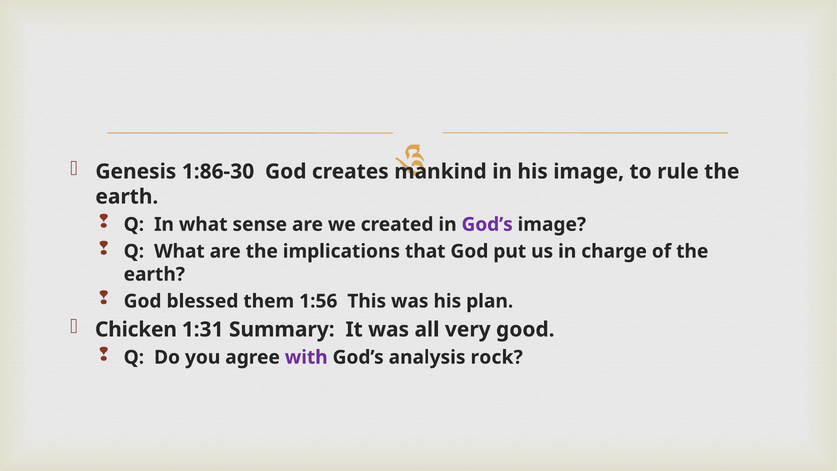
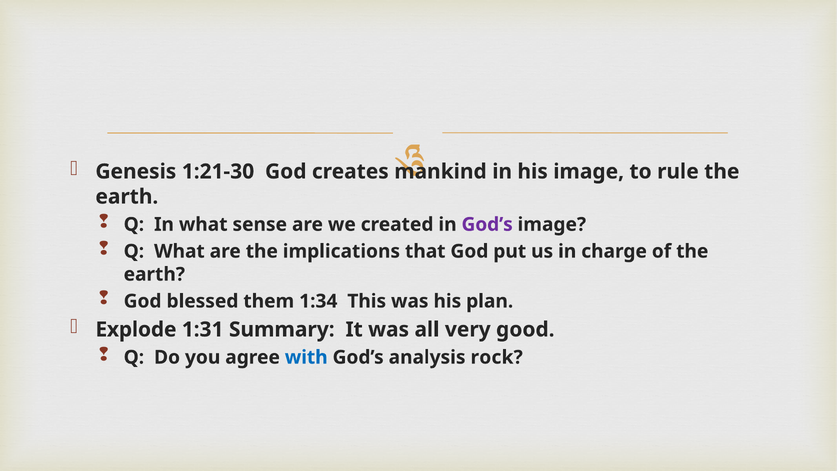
1:86-30: 1:86-30 -> 1:21-30
1:56: 1:56 -> 1:34
Chicken: Chicken -> Explode
with colour: purple -> blue
